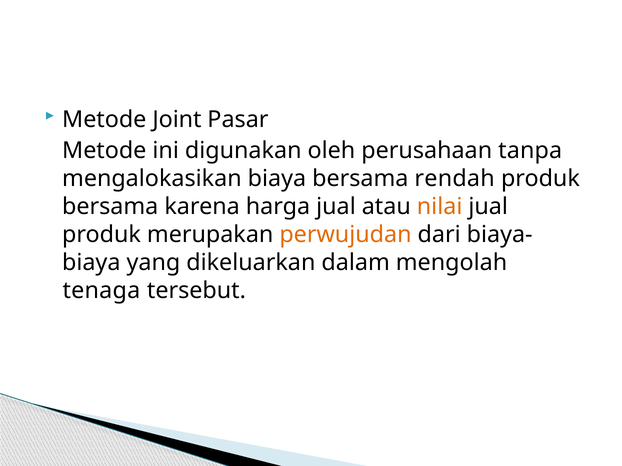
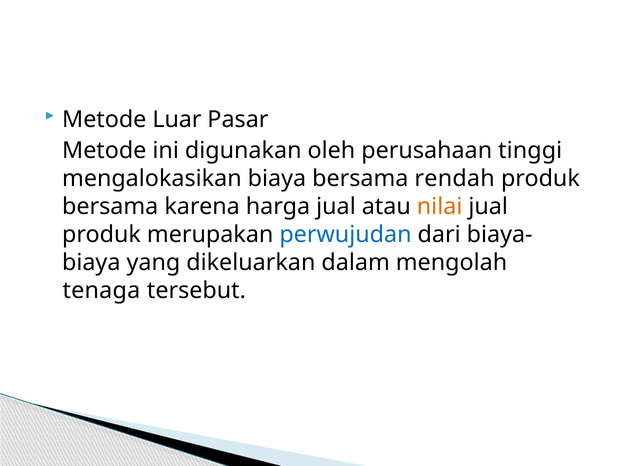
Joint: Joint -> Luar
tanpa: tanpa -> tinggi
perwujudan colour: orange -> blue
